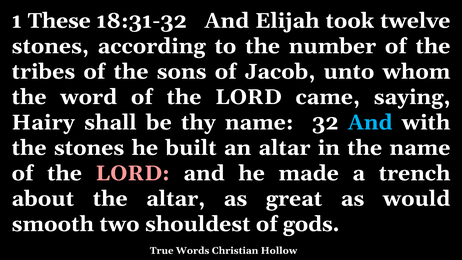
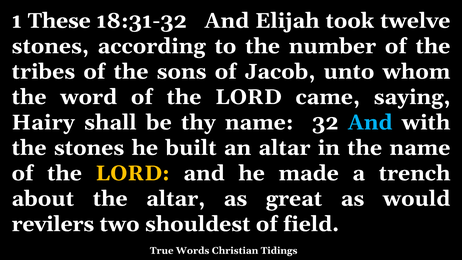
LORD at (133, 173) colour: pink -> yellow
smooth: smooth -> revilers
gods: gods -> field
Hollow: Hollow -> Tidings
